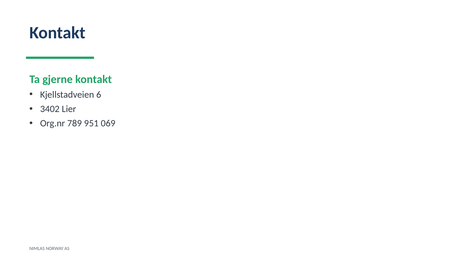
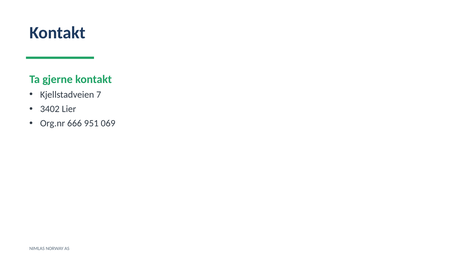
6: 6 -> 7
789: 789 -> 666
